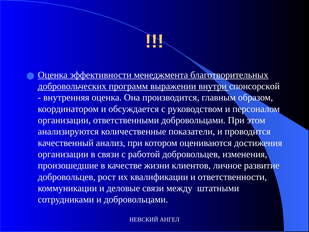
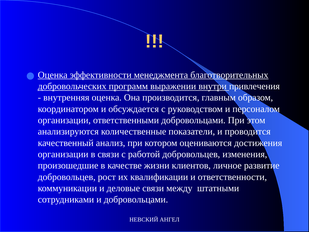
спонсорской: спонсорской -> привлечения
